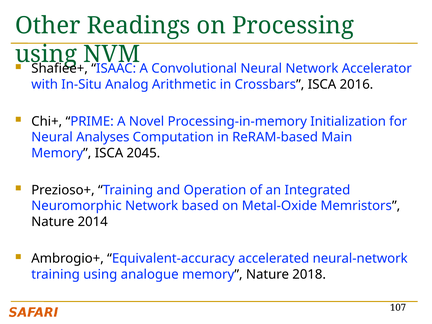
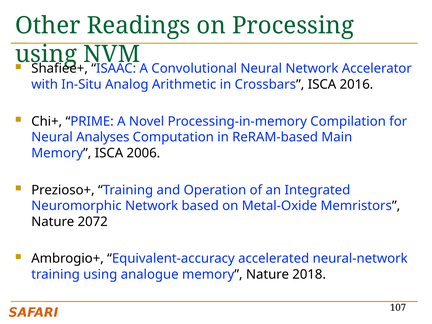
Initialization: Initialization -> Compilation
2045: 2045 -> 2006
2014: 2014 -> 2072
